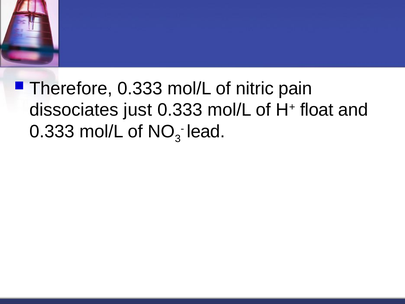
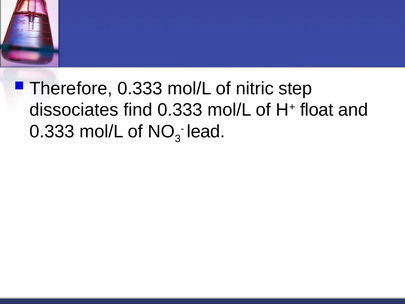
pain: pain -> step
just: just -> find
